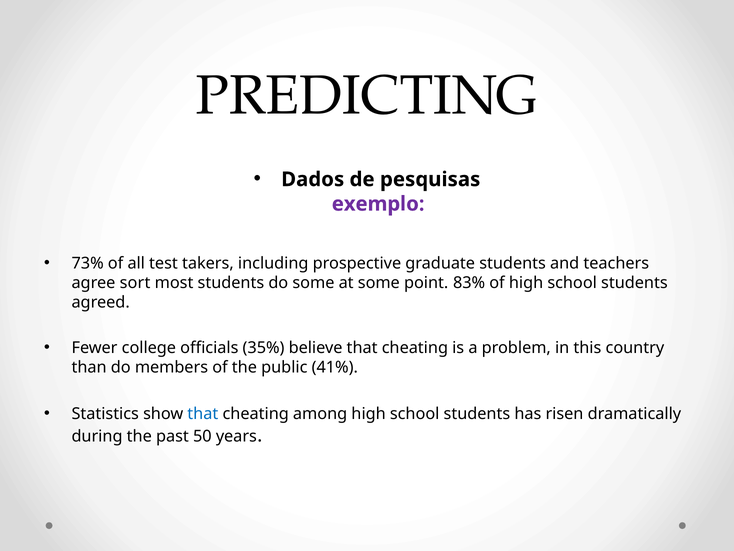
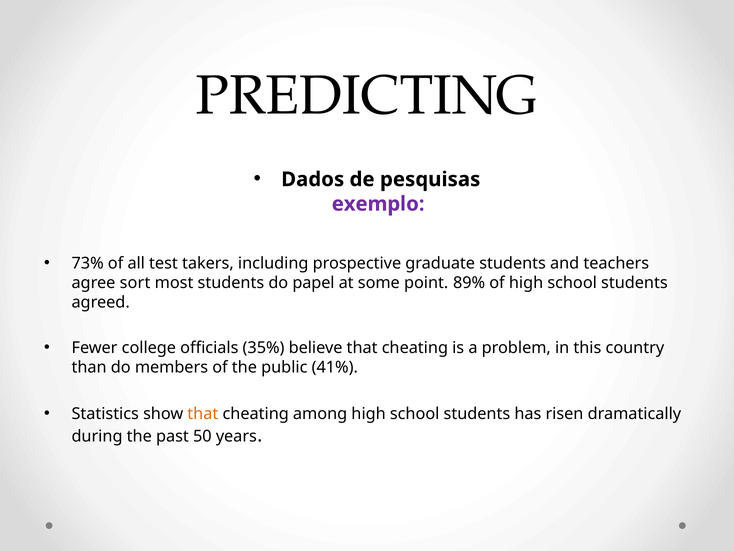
do some: some -> papel
83%: 83% -> 89%
that at (203, 413) colour: blue -> orange
